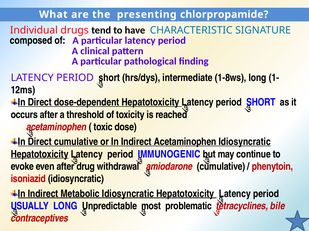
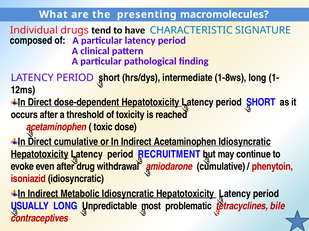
chlorpropamide: chlorpropamide -> macromolecules
IMMUNOGENIC: IMMUNOGENIC -> RECRUITMENT
